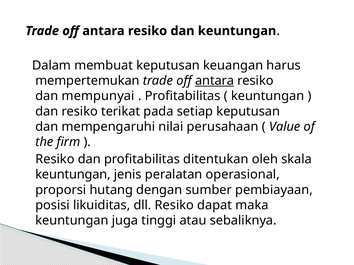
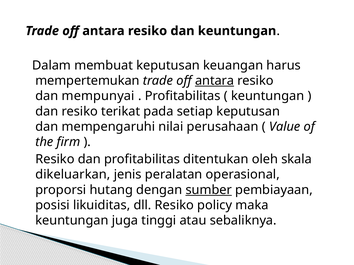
keuntungan at (73, 175): keuntungan -> dikeluarkan
sumber underline: none -> present
dapat: dapat -> policy
